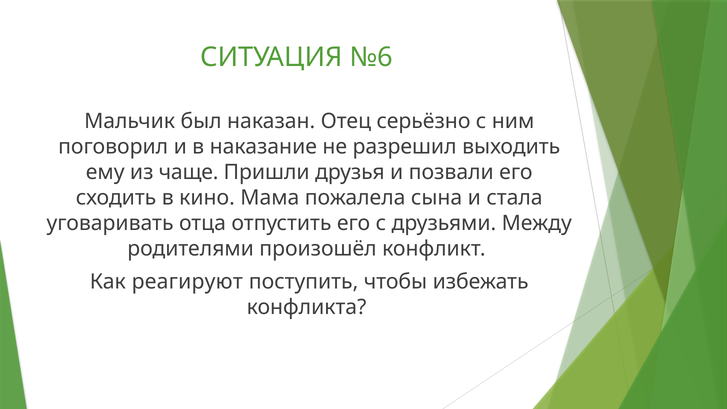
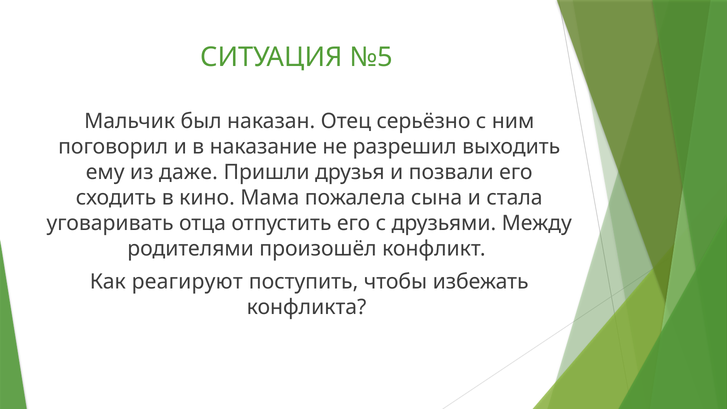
№6: №6 -> №5
чаще: чаще -> даже
